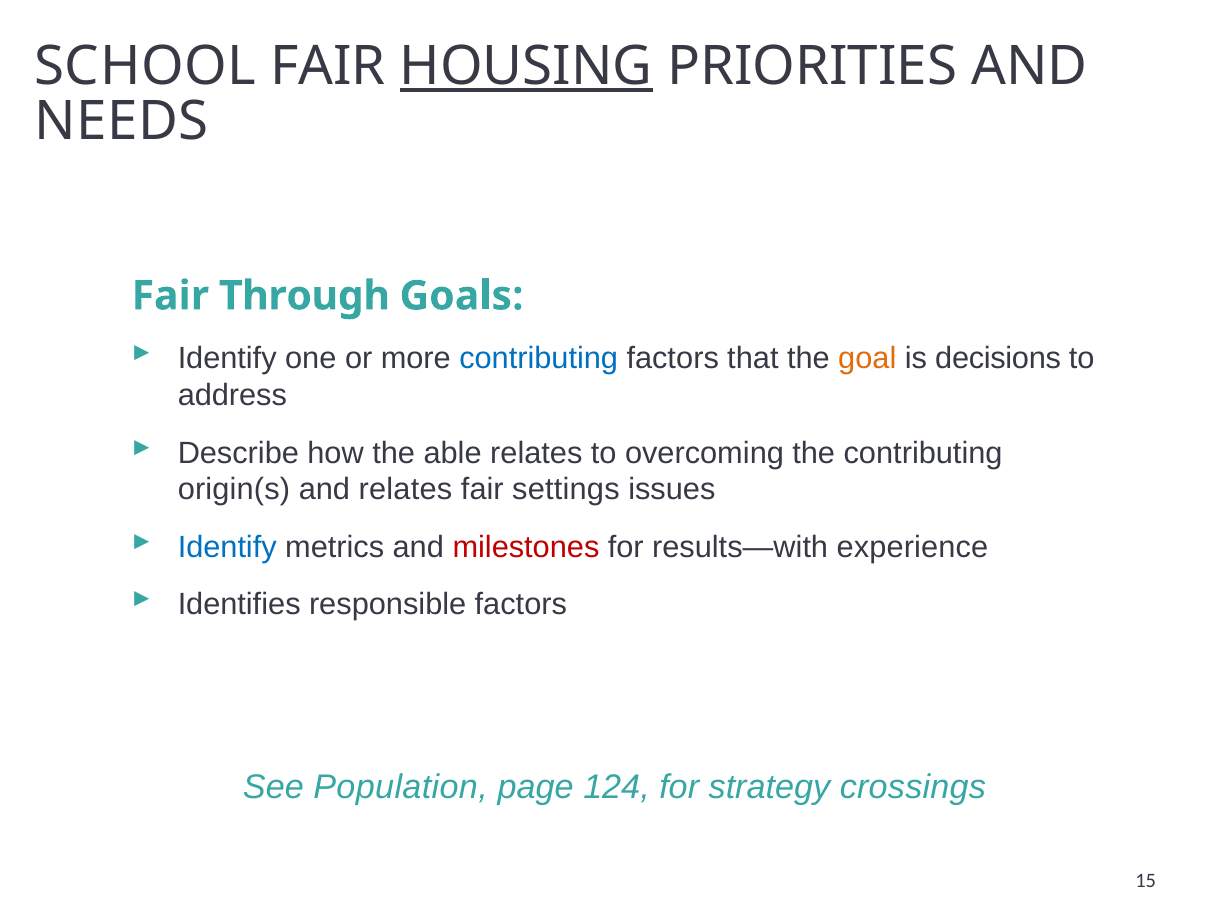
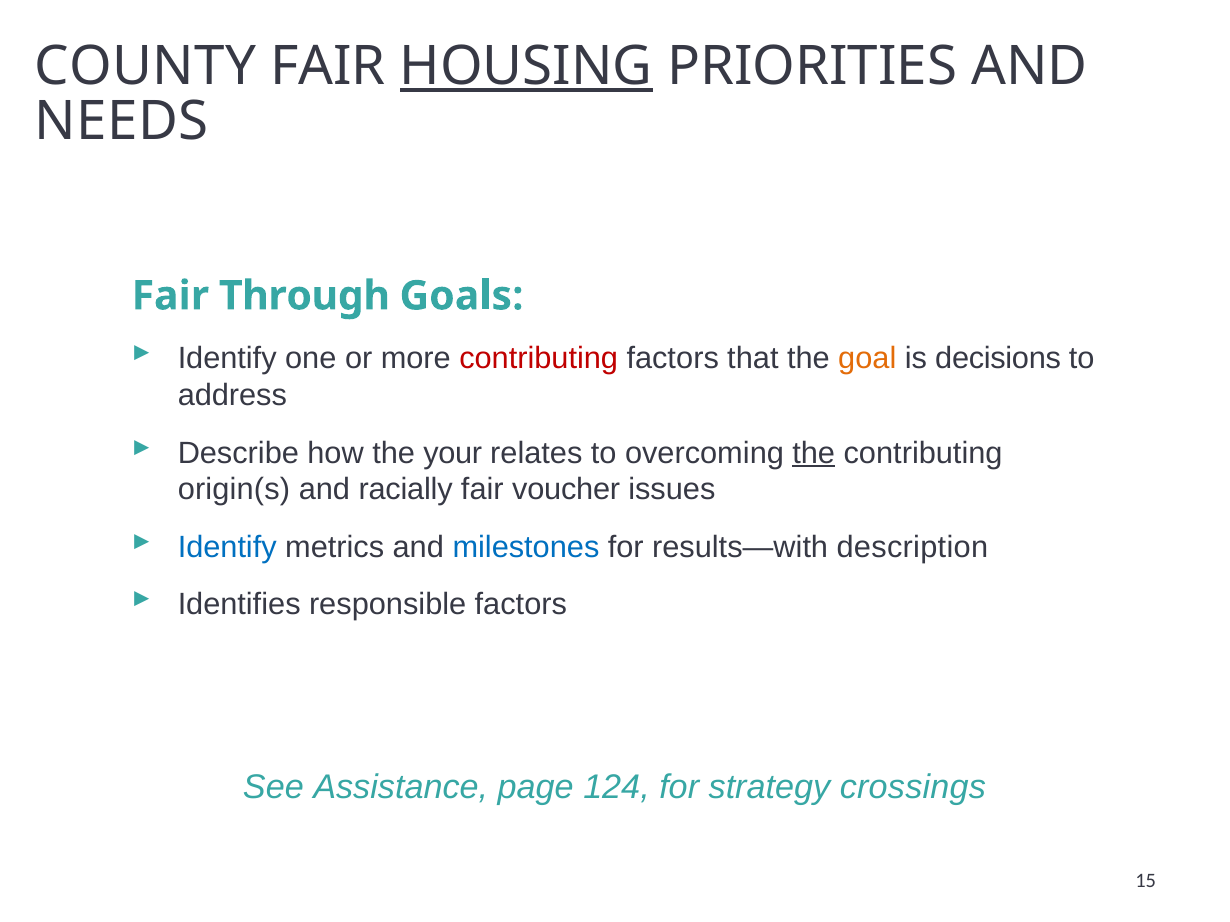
SCHOOL: SCHOOL -> COUNTY
contributing at (539, 359) colour: blue -> red
able: able -> your
the at (814, 453) underline: none -> present
and relates: relates -> racially
settings: settings -> voucher
milestones colour: red -> blue
experience: experience -> description
Population: Population -> Assistance
